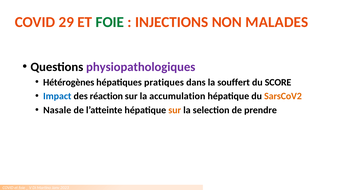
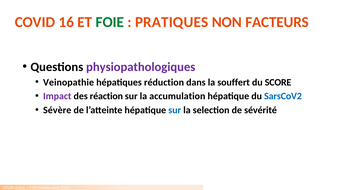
29: 29 -> 16
INJECTIONS: INJECTIONS -> PRATIQUES
MALADES: MALADES -> FACTEURS
Hétérogènes: Hétérogènes -> Veinopathie
pratiques: pratiques -> réduction
Impact colour: blue -> purple
SarsCoV2 colour: orange -> blue
Nasale: Nasale -> Sévère
sur at (175, 110) colour: orange -> blue
prendre: prendre -> sévérité
